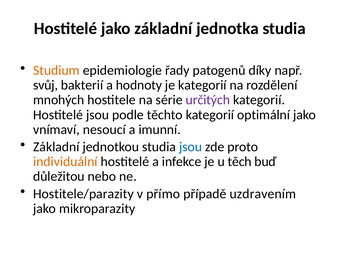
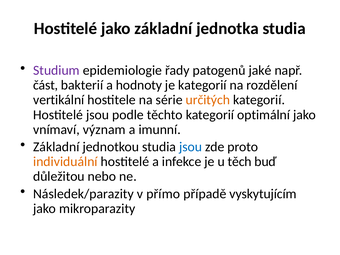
Studium colour: orange -> purple
díky: díky -> jaké
svůj: svůj -> část
mnohých: mnohých -> vertikální
určitých colour: purple -> orange
nesoucí: nesoucí -> význam
Hostitele/parazity: Hostitele/parazity -> Následek/parazity
uzdravením: uzdravením -> vyskytujícím
